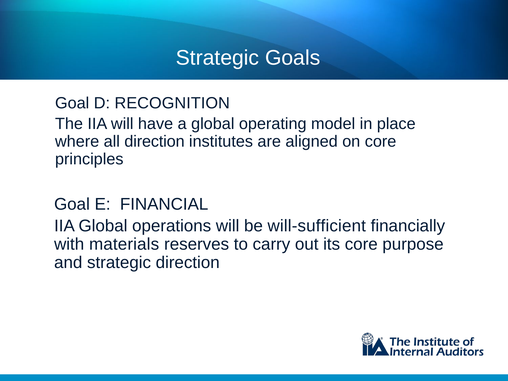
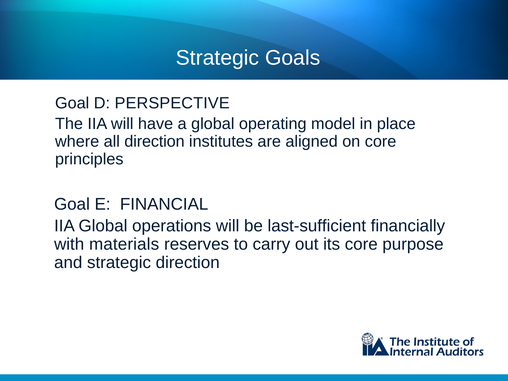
RECOGNITION: RECOGNITION -> PERSPECTIVE
will-sufficient: will-sufficient -> last-sufficient
